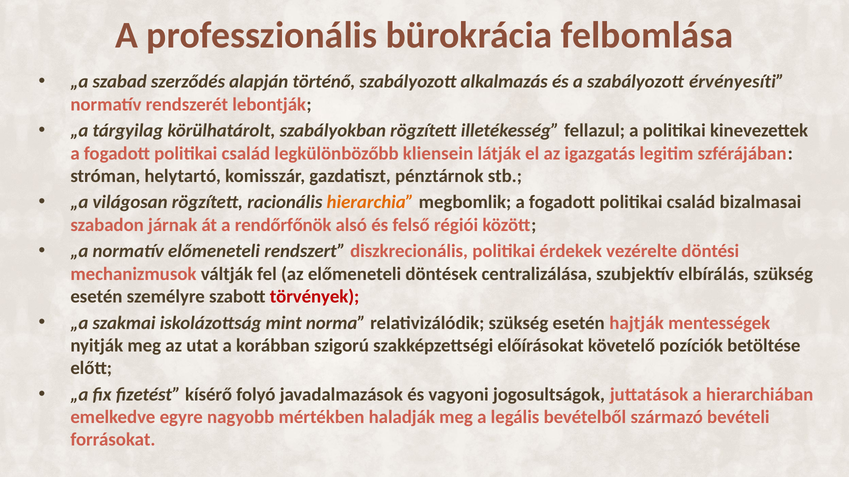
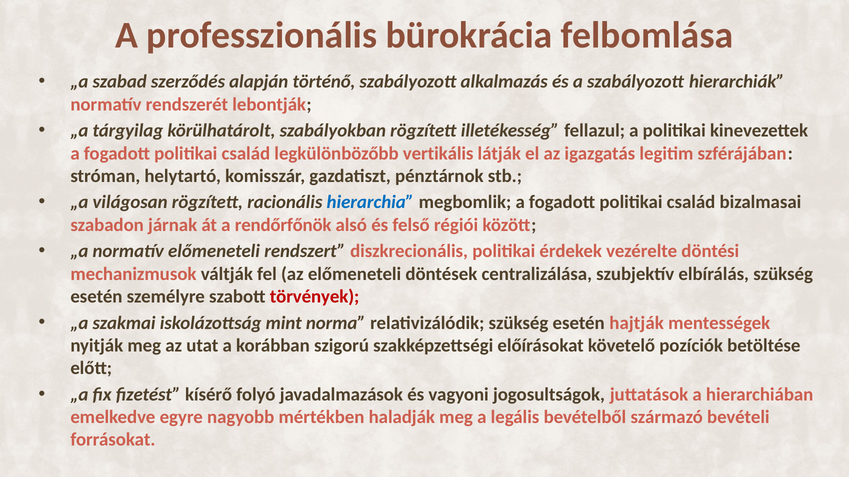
érvényesíti: érvényesíti -> hierarchiák
kliensein: kliensein -> vertikális
hierarchia colour: orange -> blue
